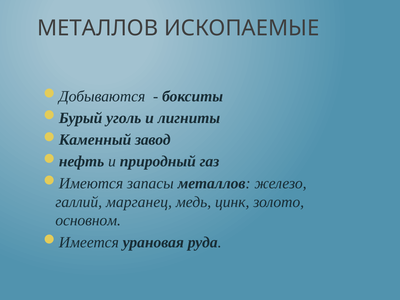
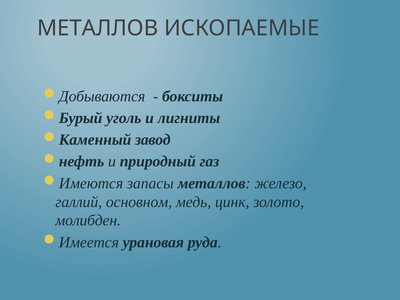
марганец: марганец -> основном
основном: основном -> молибден
